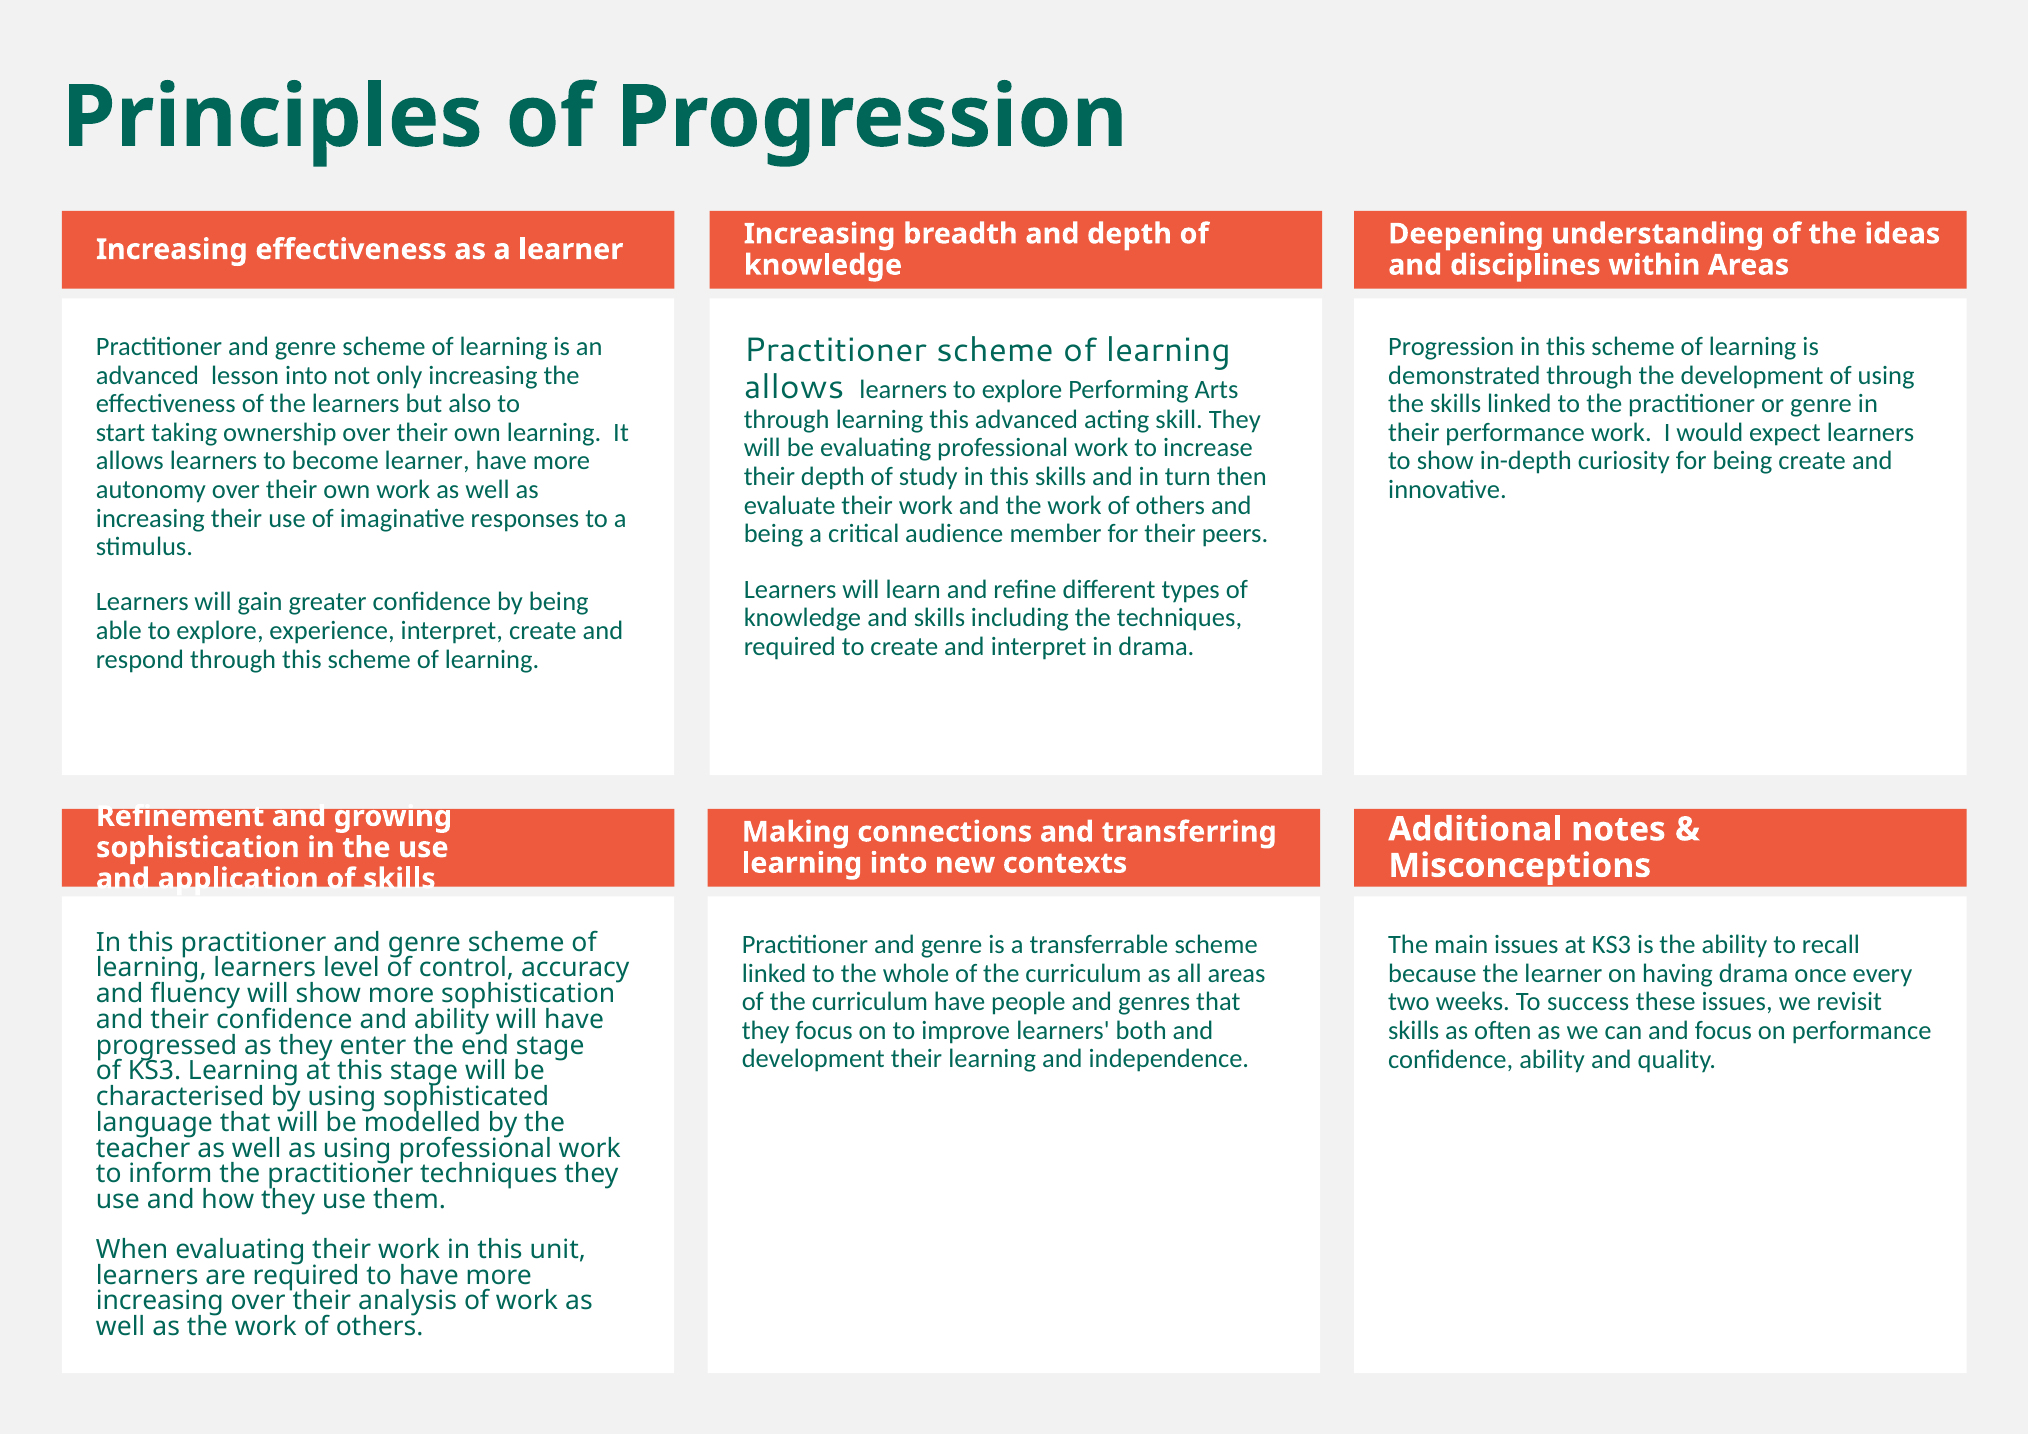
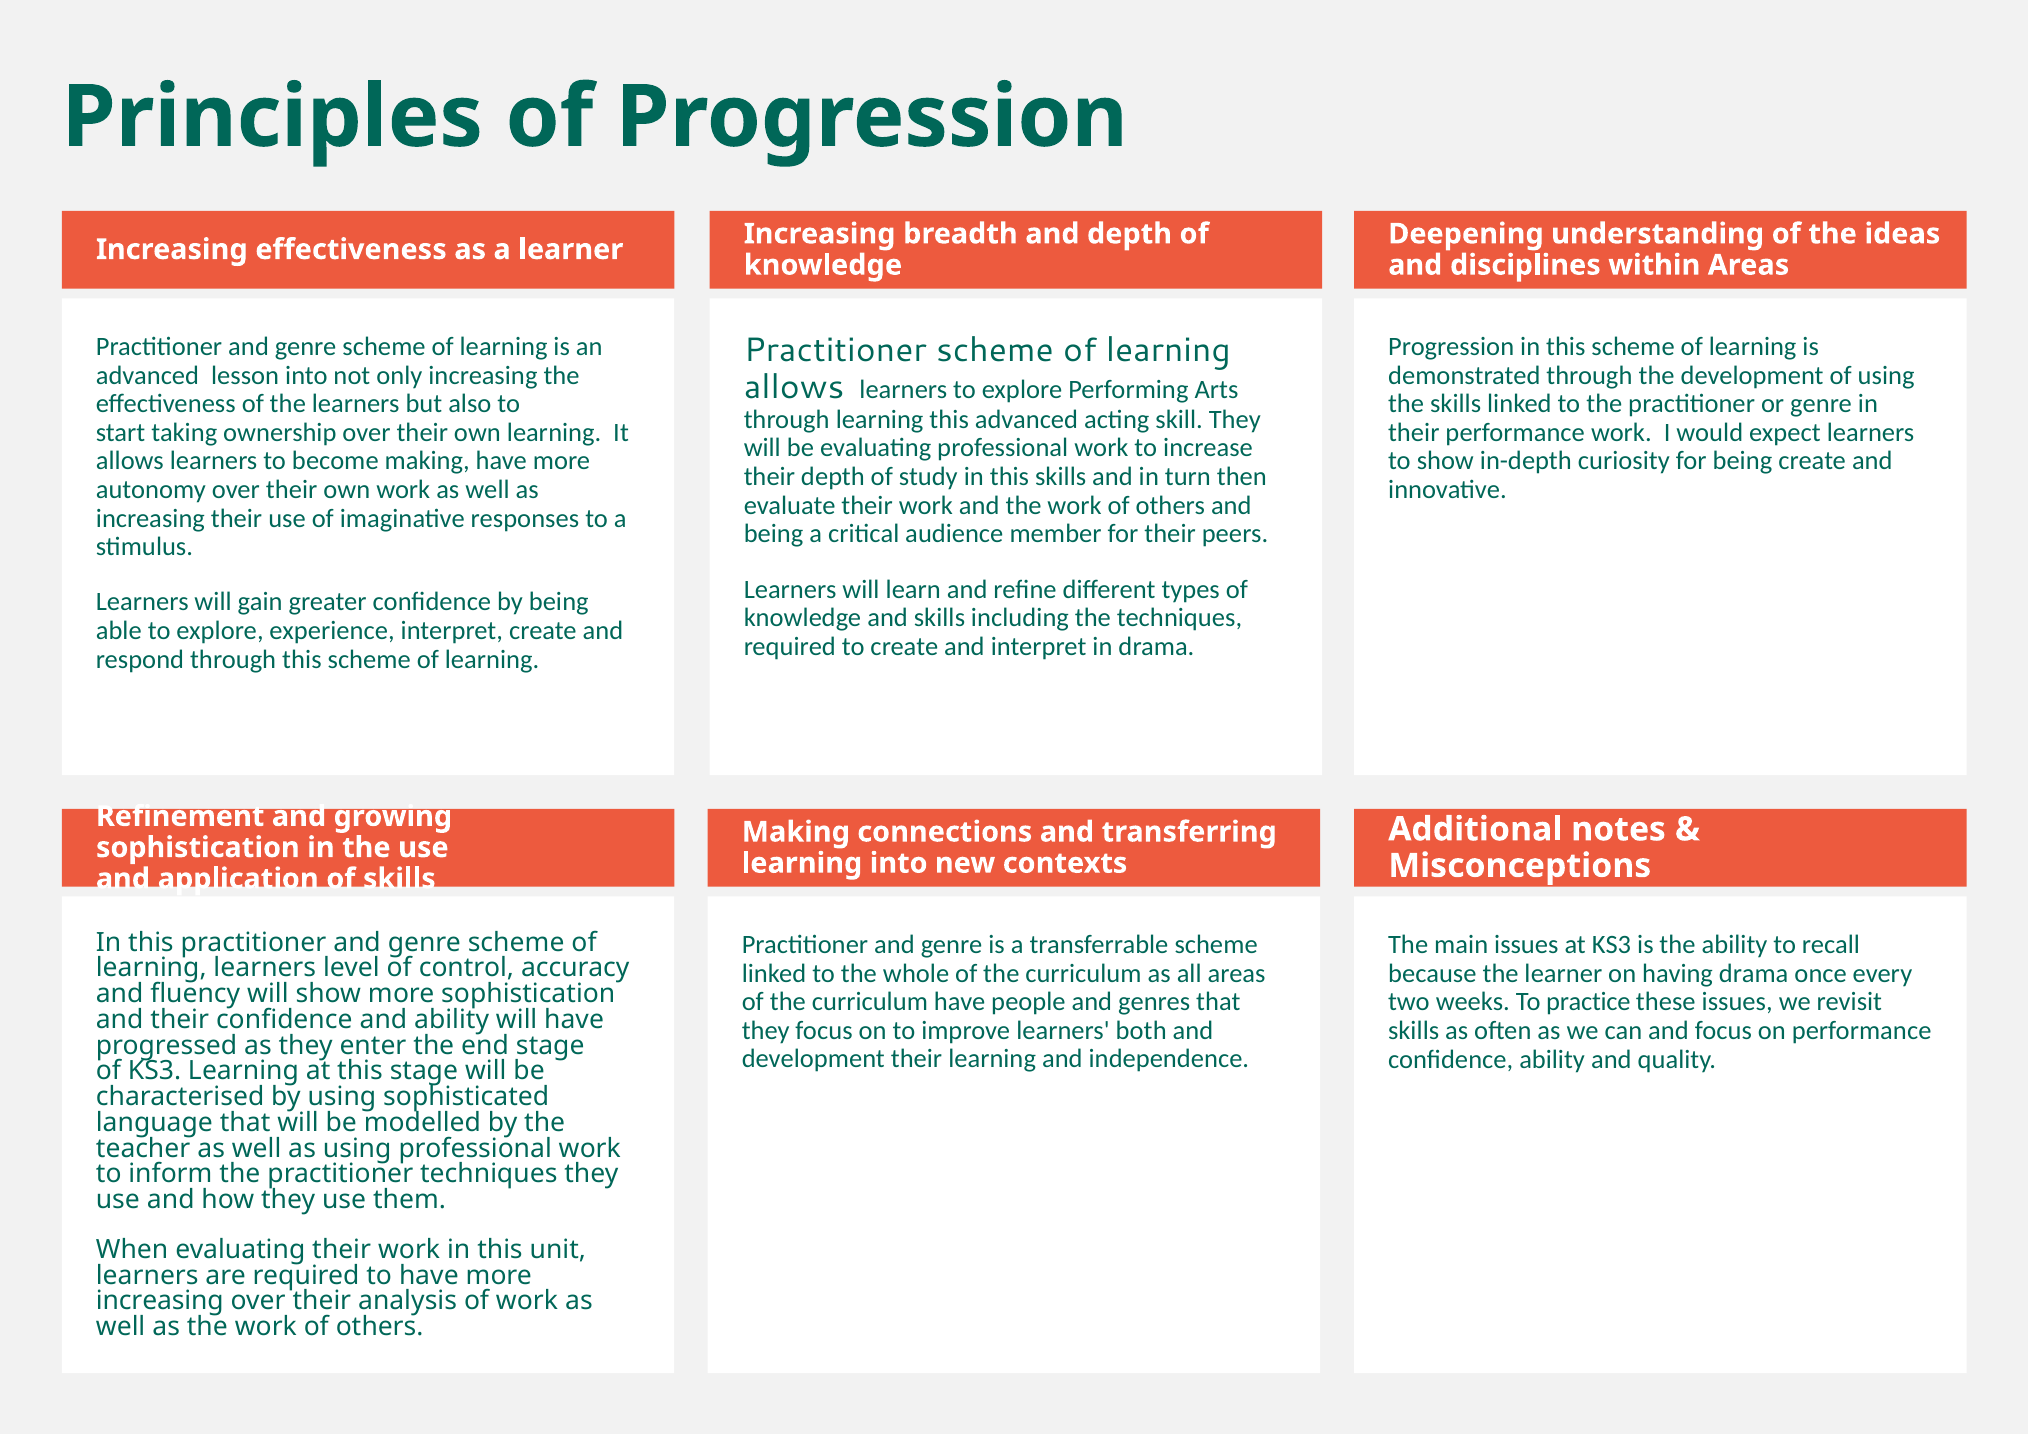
become learner: learner -> making
success: success -> practice
